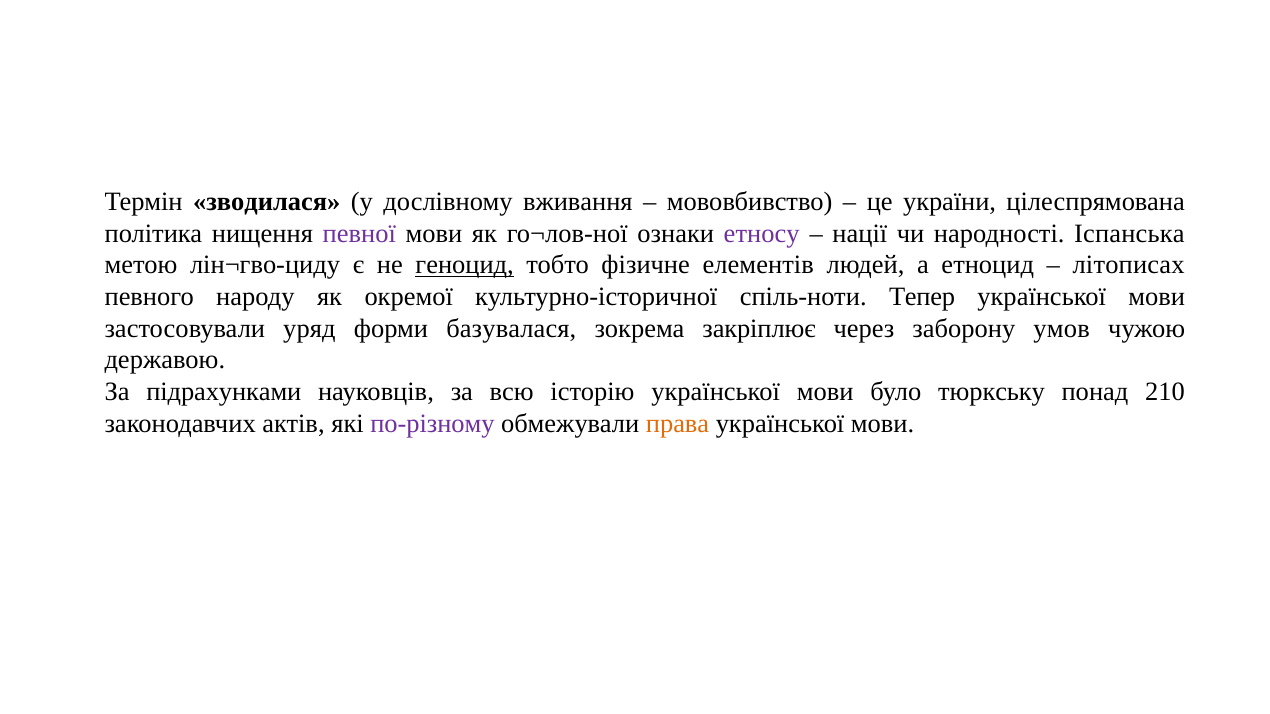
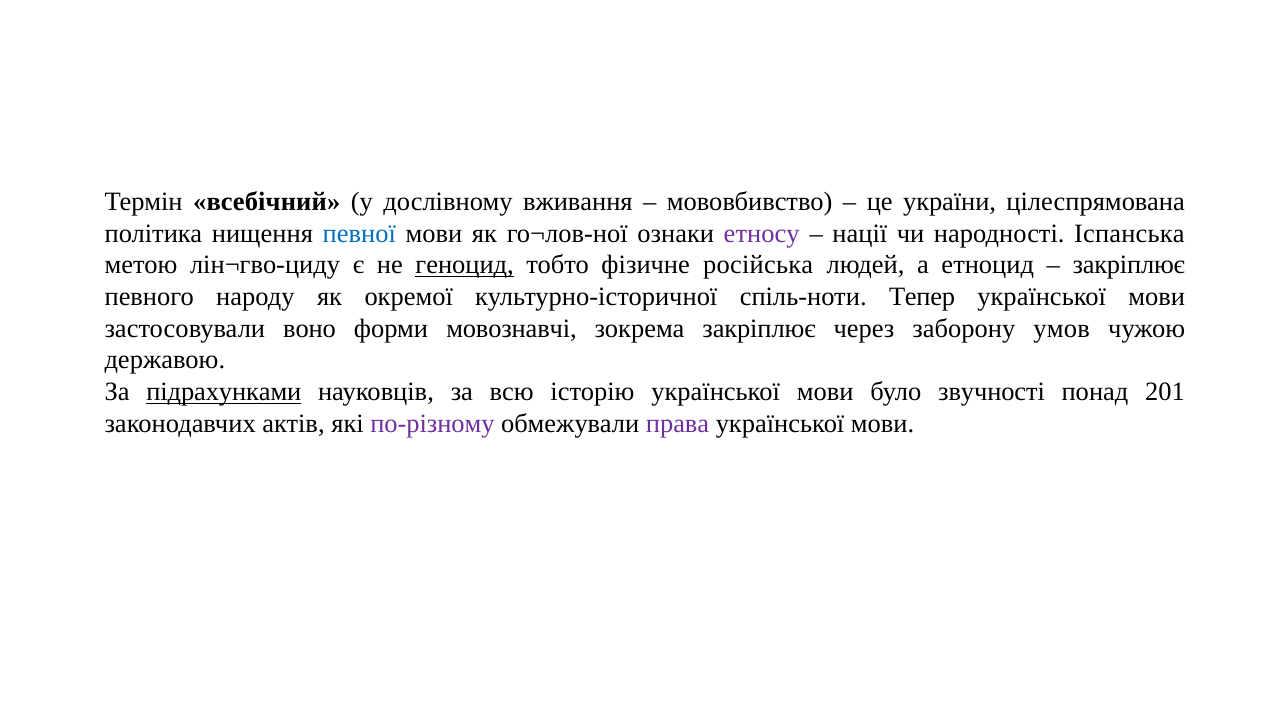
зводилася: зводилася -> всебічний
певної colour: purple -> blue
елементів: елементів -> російська
літописах at (1129, 265): літописах -> закріплює
уряд: уряд -> воно
базувалася: базувалася -> мовознавчі
підрахунками underline: none -> present
тюркську: тюркську -> звучності
210: 210 -> 201
права colour: orange -> purple
